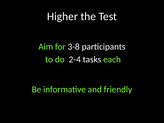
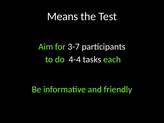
Higher: Higher -> Means
3-8: 3-8 -> 3-7
2-4: 2-4 -> 4-4
